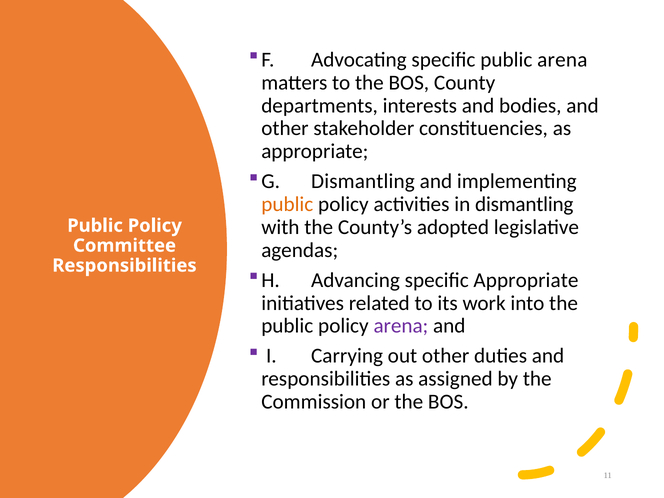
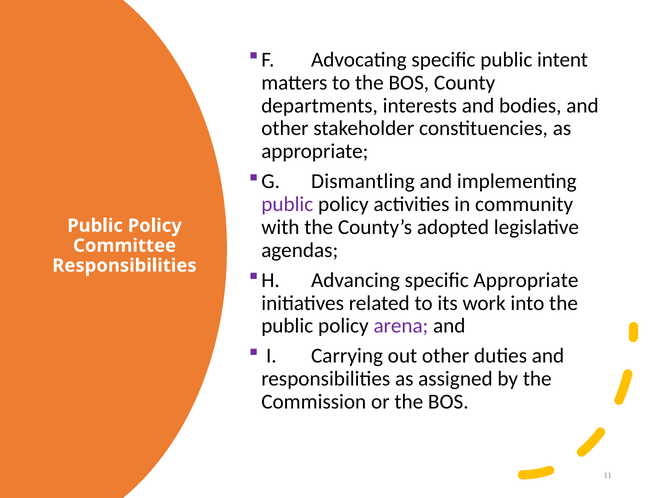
public arena: arena -> intent
public at (287, 204) colour: orange -> purple
in dismantling: dismantling -> community
